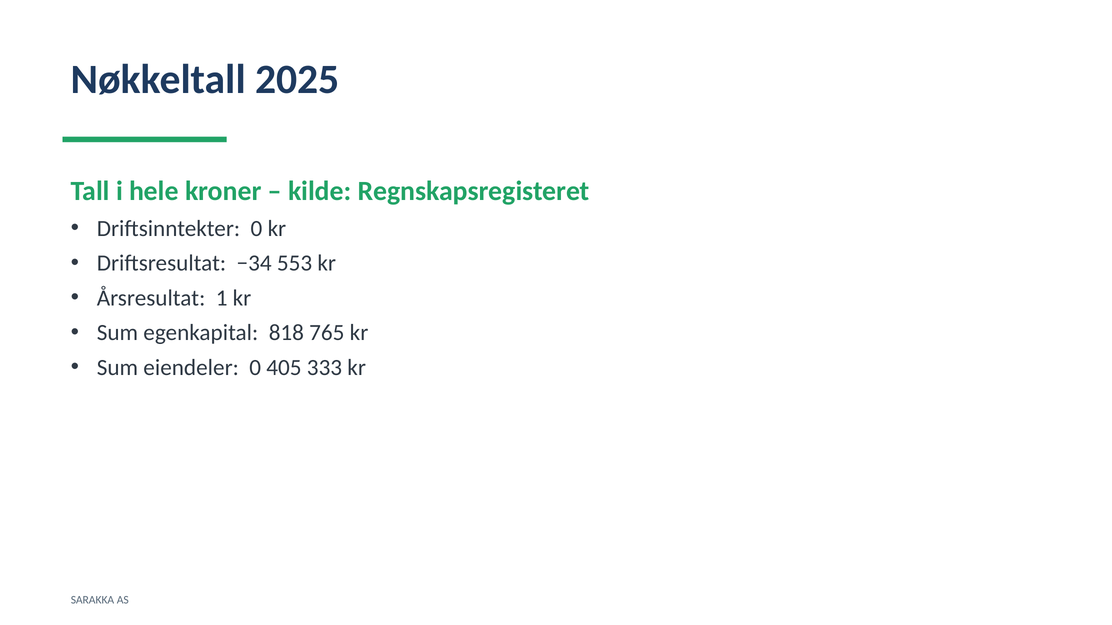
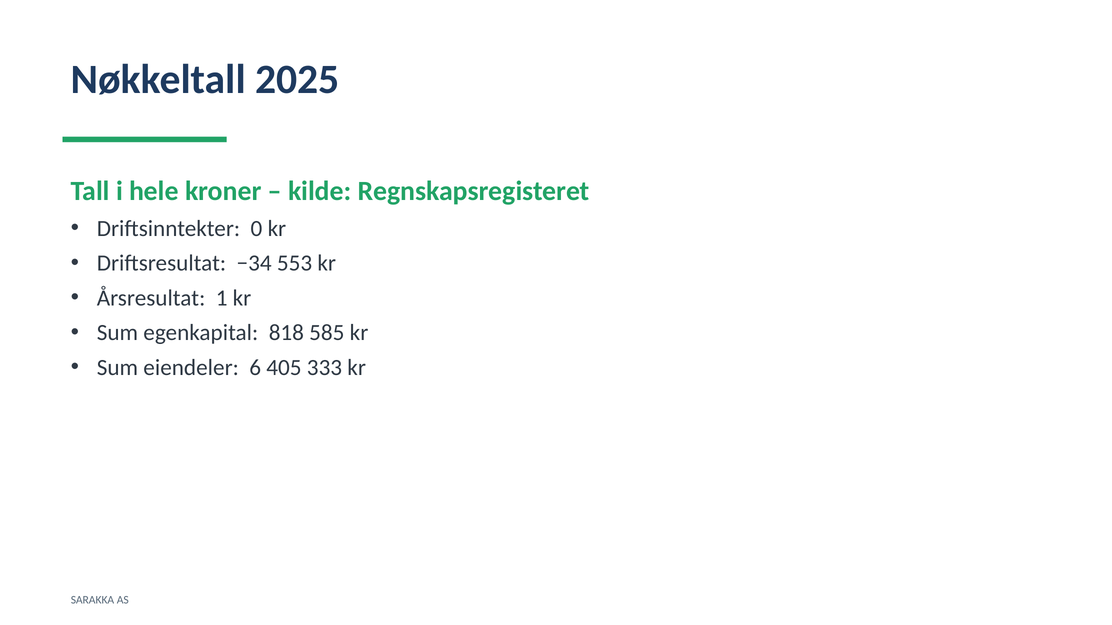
765: 765 -> 585
eiendeler 0: 0 -> 6
